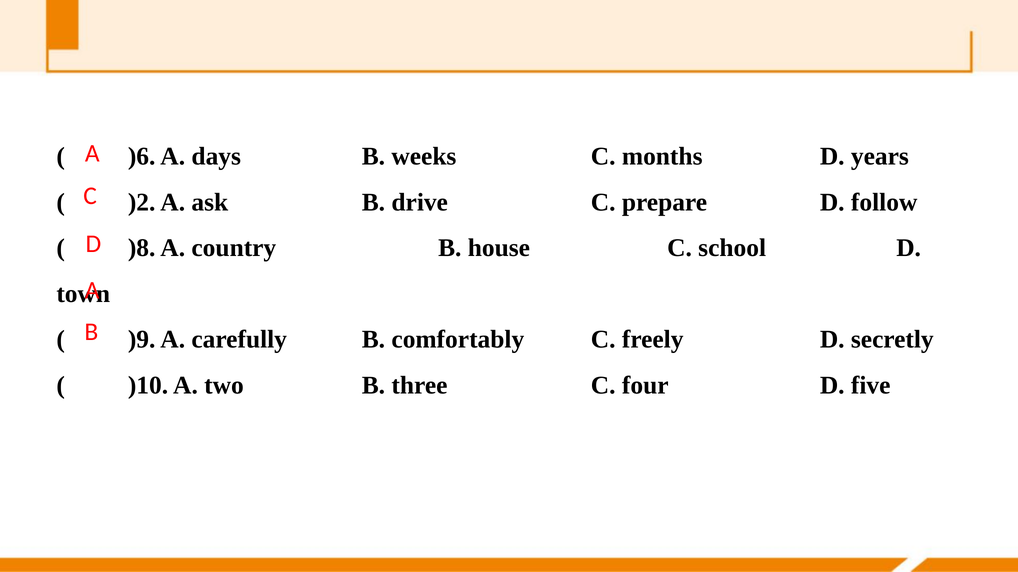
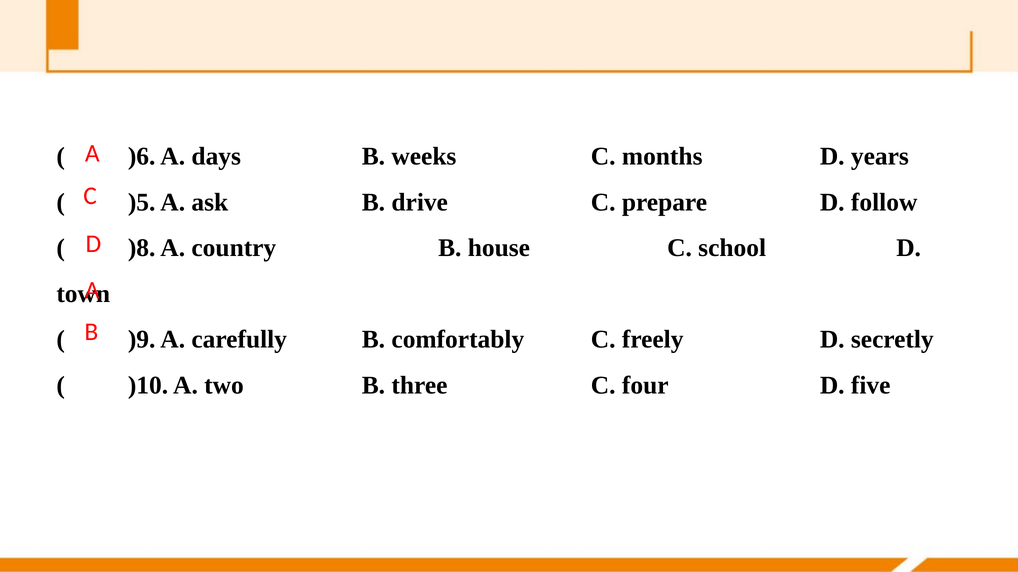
)2: )2 -> )5
